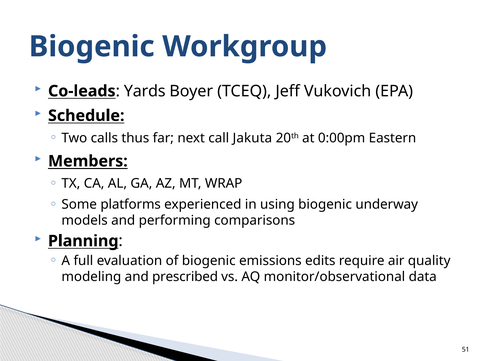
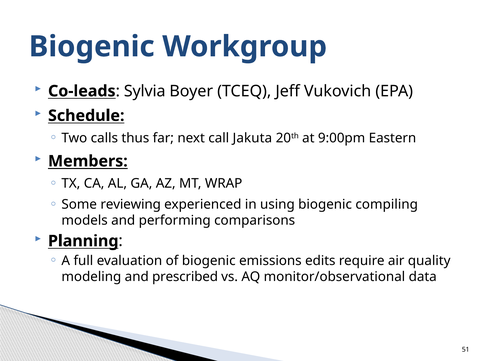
Yards: Yards -> Sylvia
0:00pm: 0:00pm -> 9:00pm
platforms: platforms -> reviewing
underway: underway -> compiling
